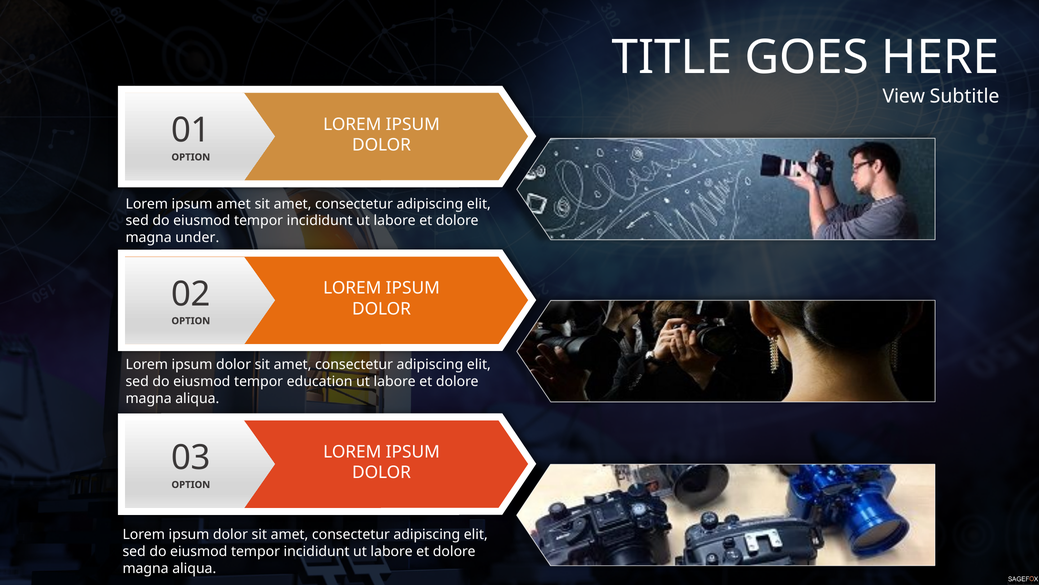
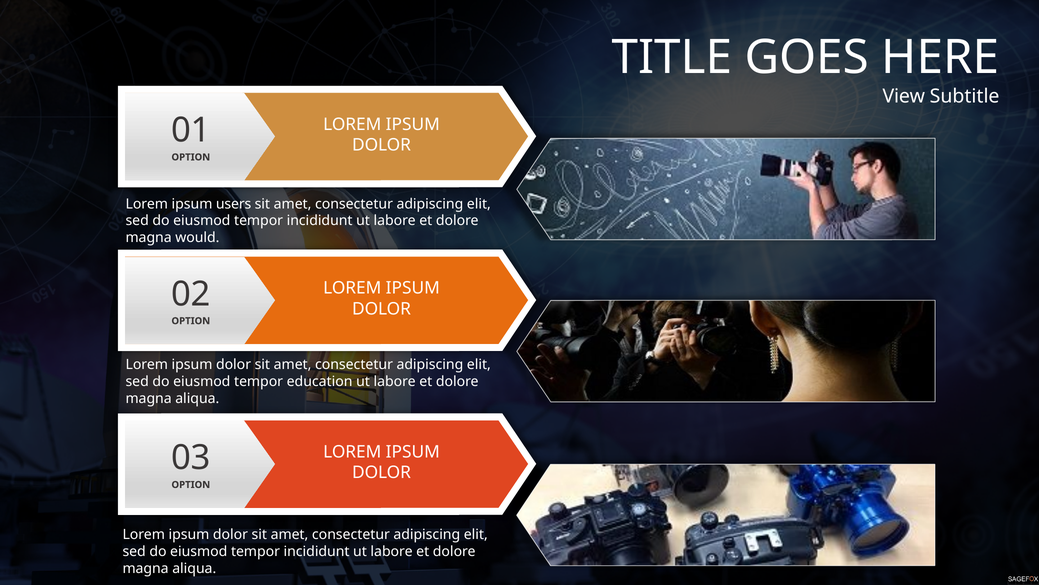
ipsum amet: amet -> users
under: under -> would
